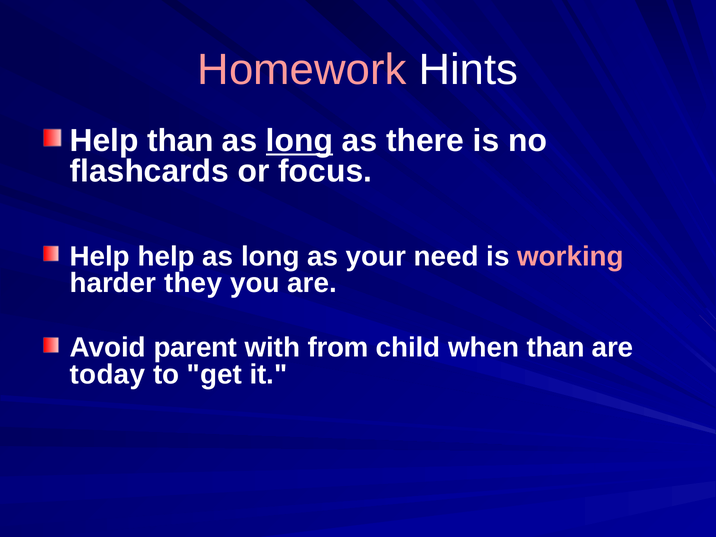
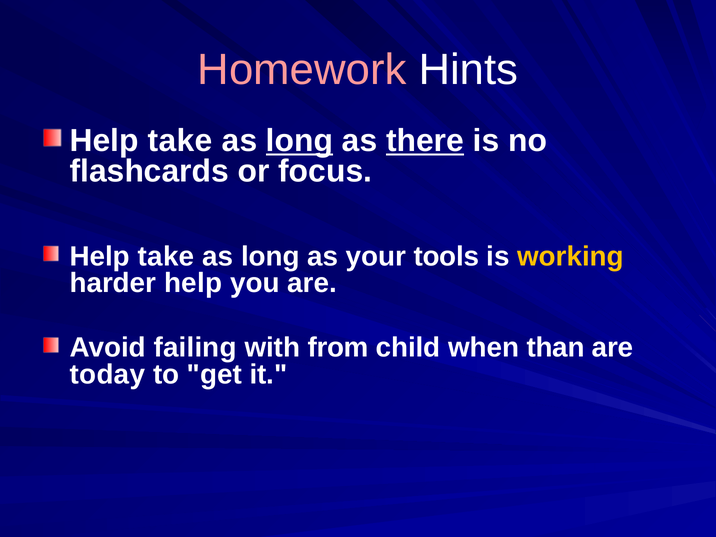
than at (180, 141): than -> take
there underline: none -> present
help at (166, 256): help -> take
need: need -> tools
working colour: pink -> yellow
harder they: they -> help
parent: parent -> failing
